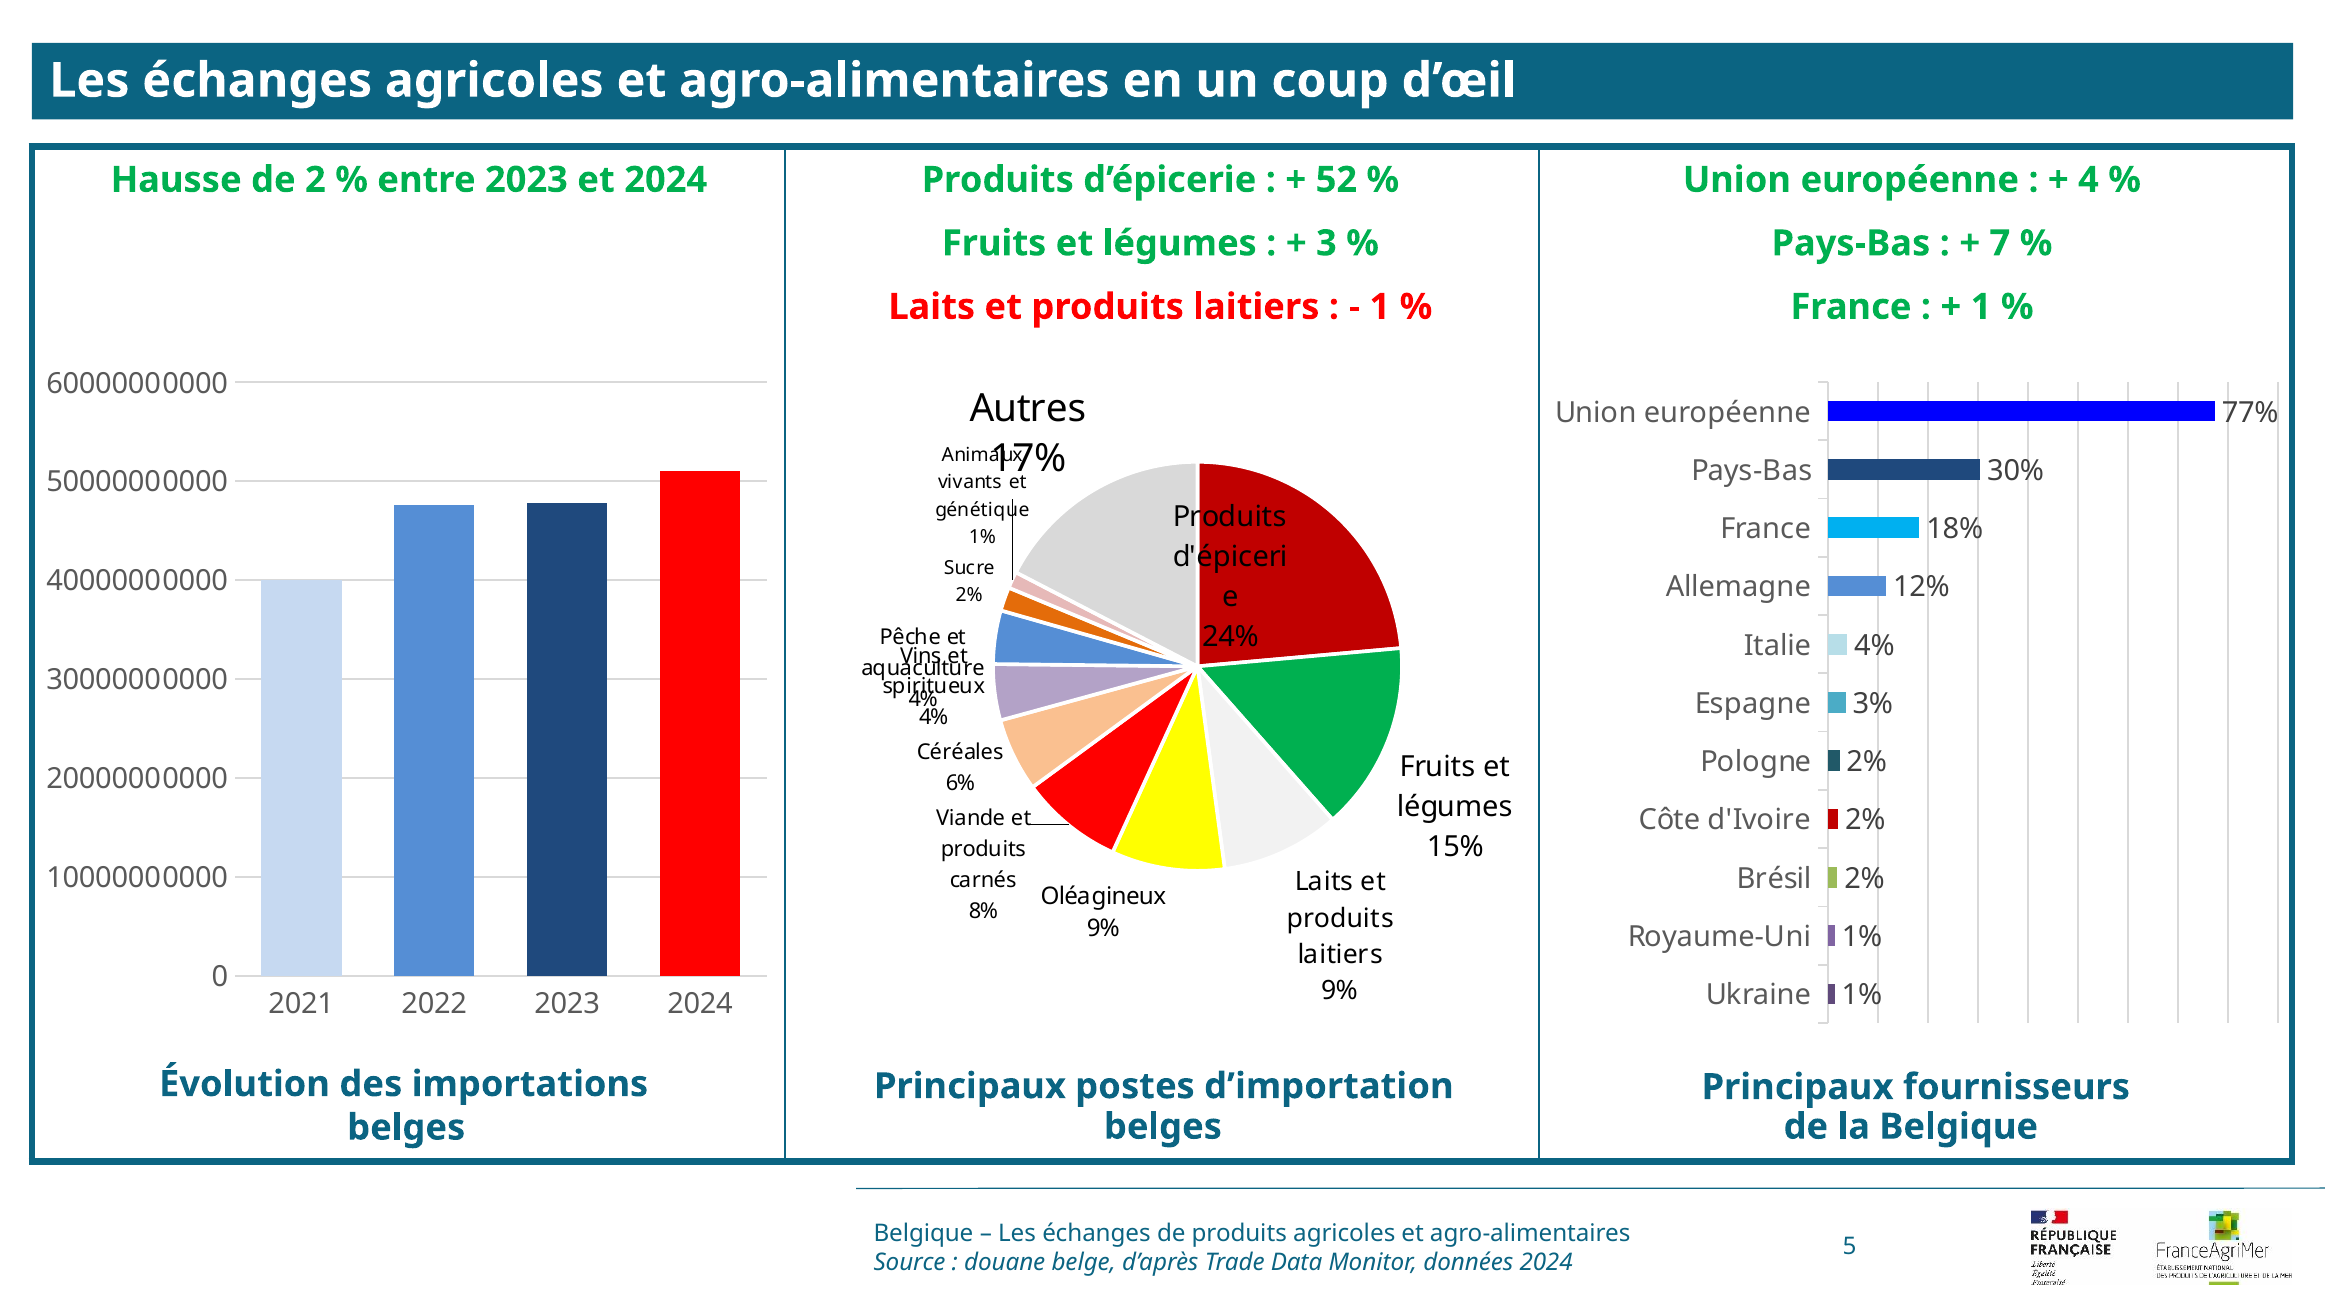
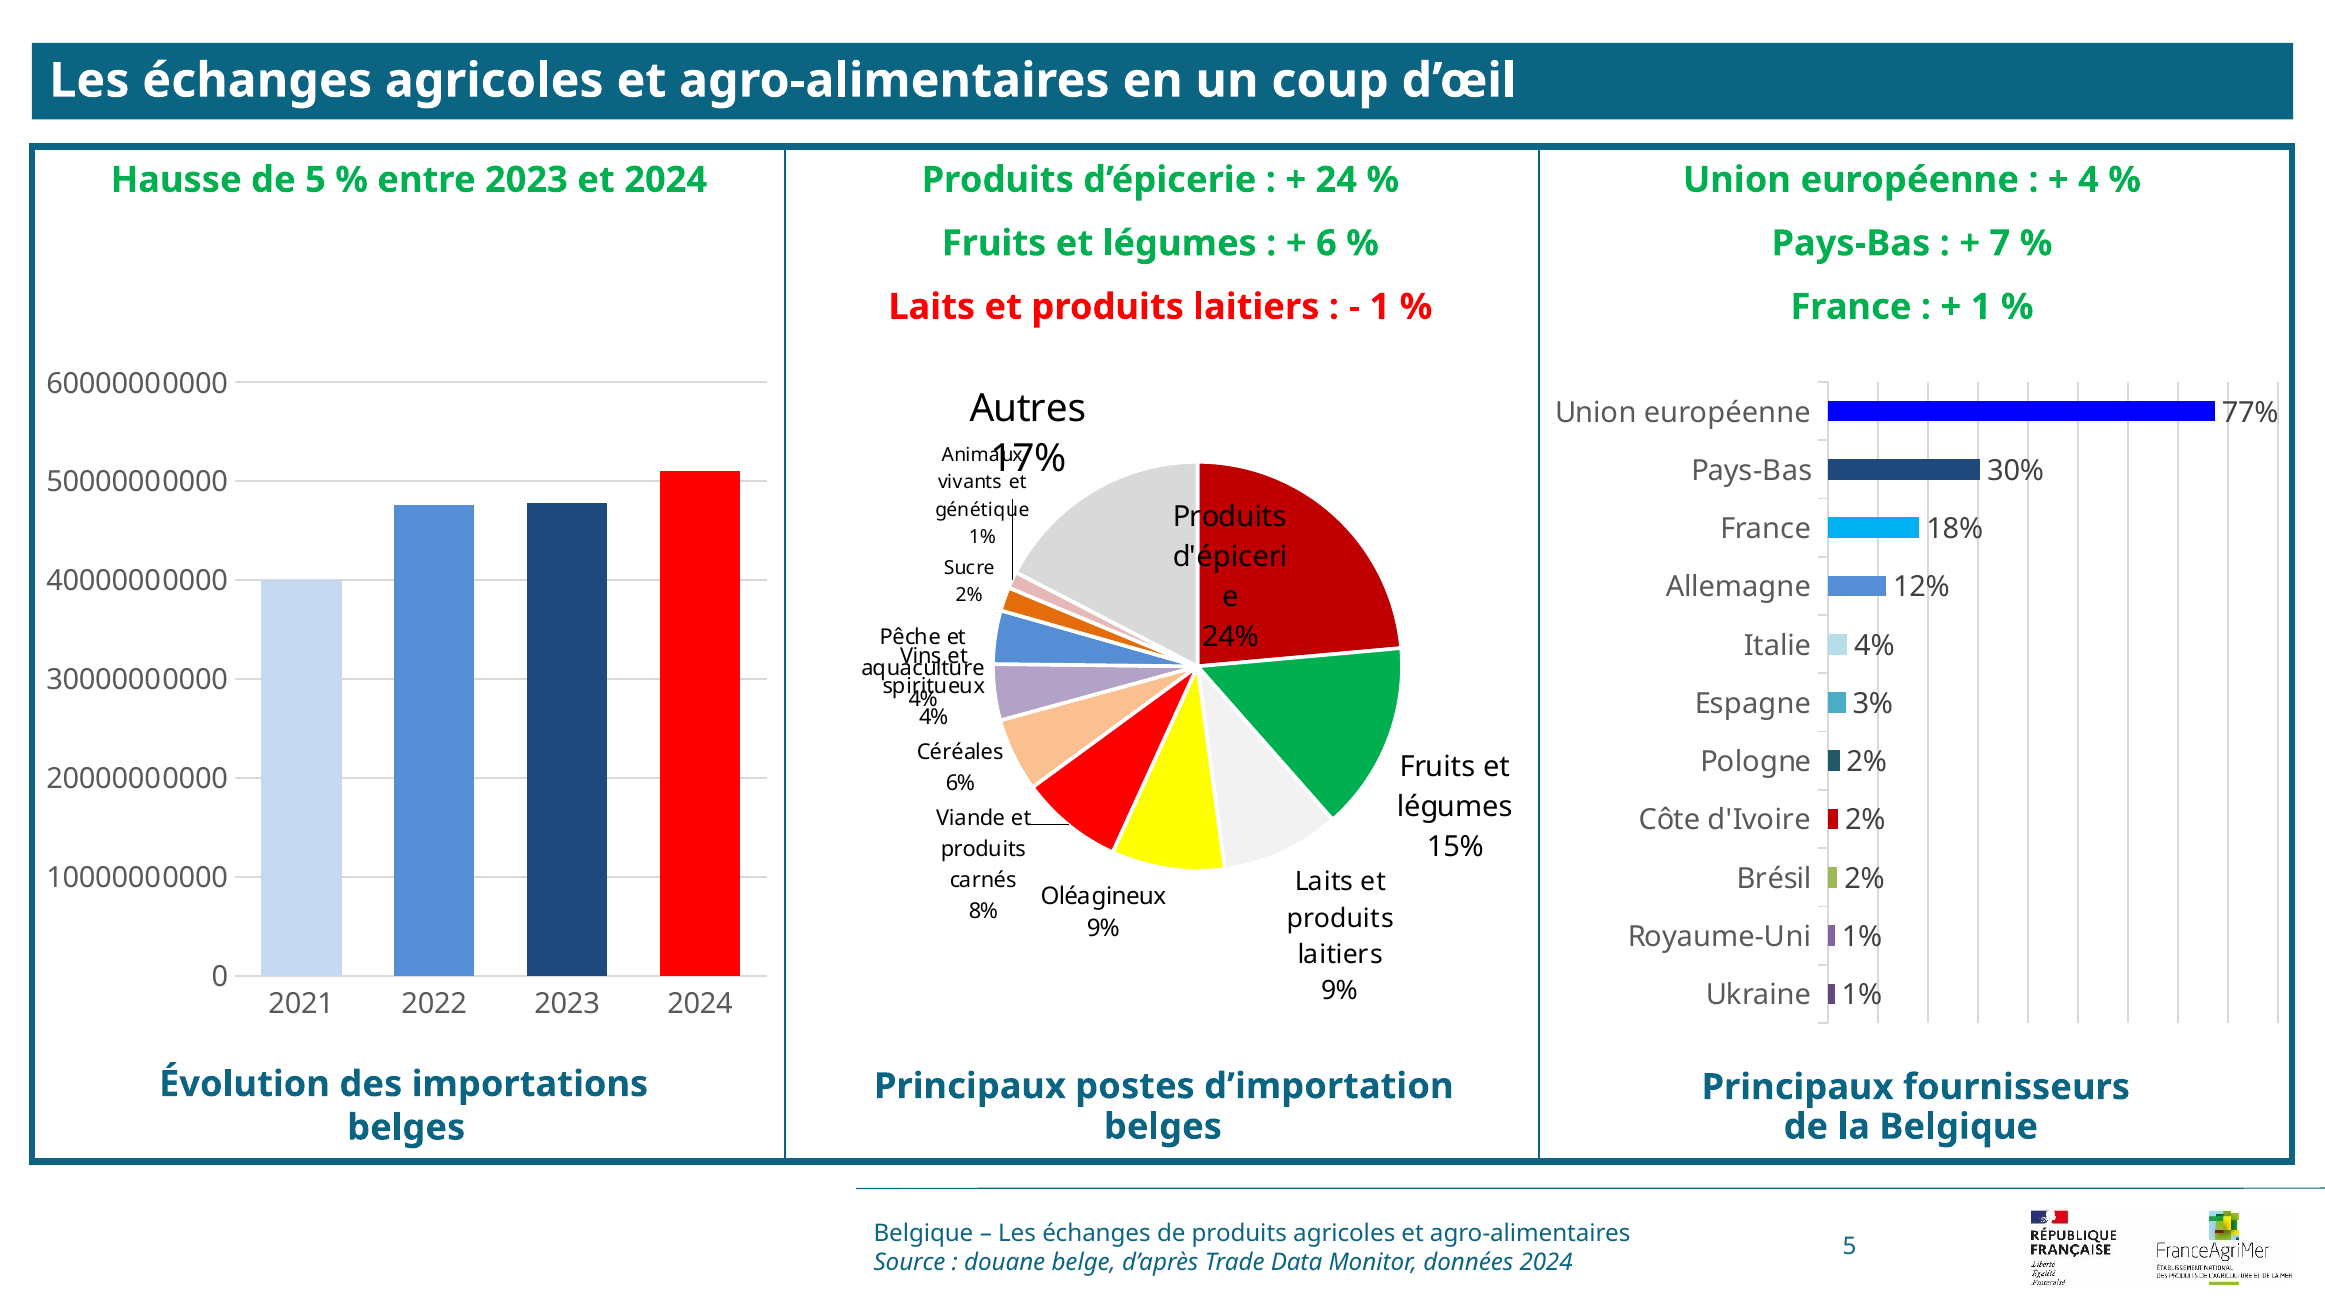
de 2: 2 -> 5
52: 52 -> 24
3: 3 -> 6
